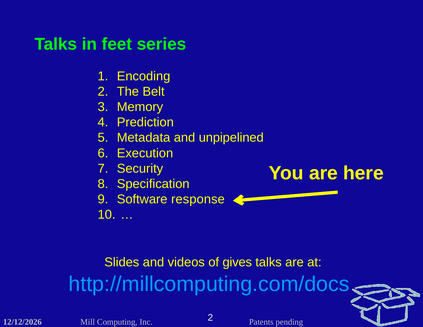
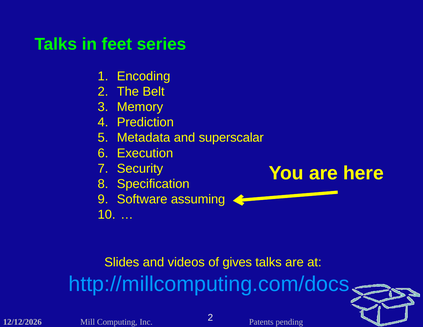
unpipelined: unpipelined -> superscalar
response: response -> assuming
